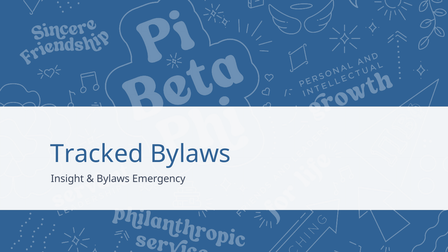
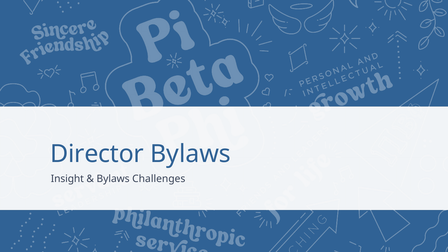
Tracked: Tracked -> Director
Emergency: Emergency -> Challenges
